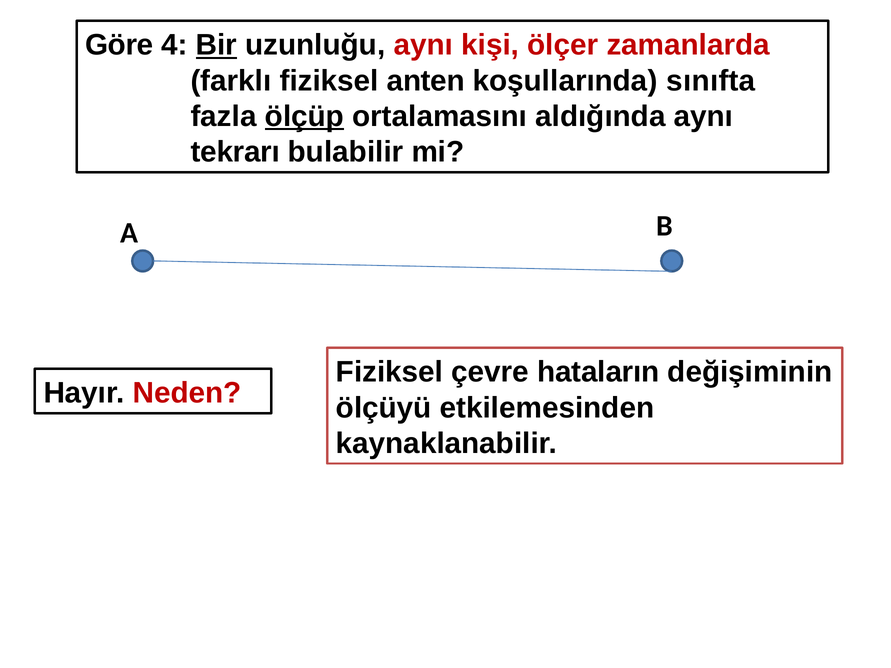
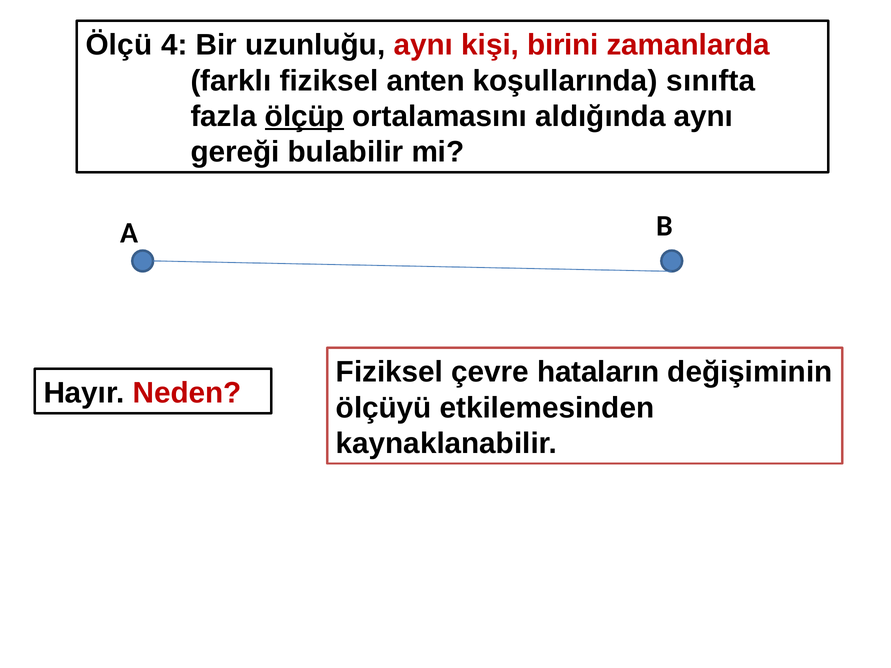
Göre: Göre -> Ölçü
Bir underline: present -> none
ölçer: ölçer -> birini
tekrarı: tekrarı -> gereği
